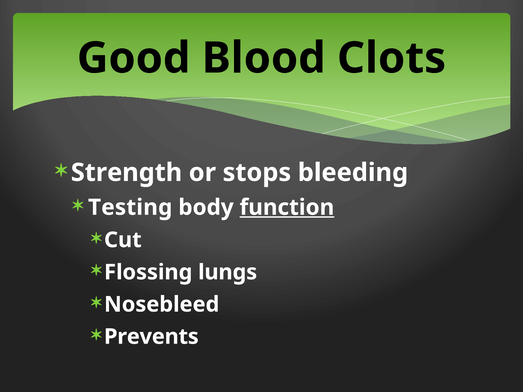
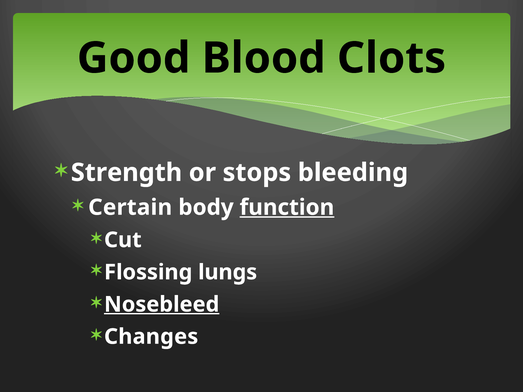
Testing: Testing -> Certain
Nosebleed underline: none -> present
Prevents: Prevents -> Changes
